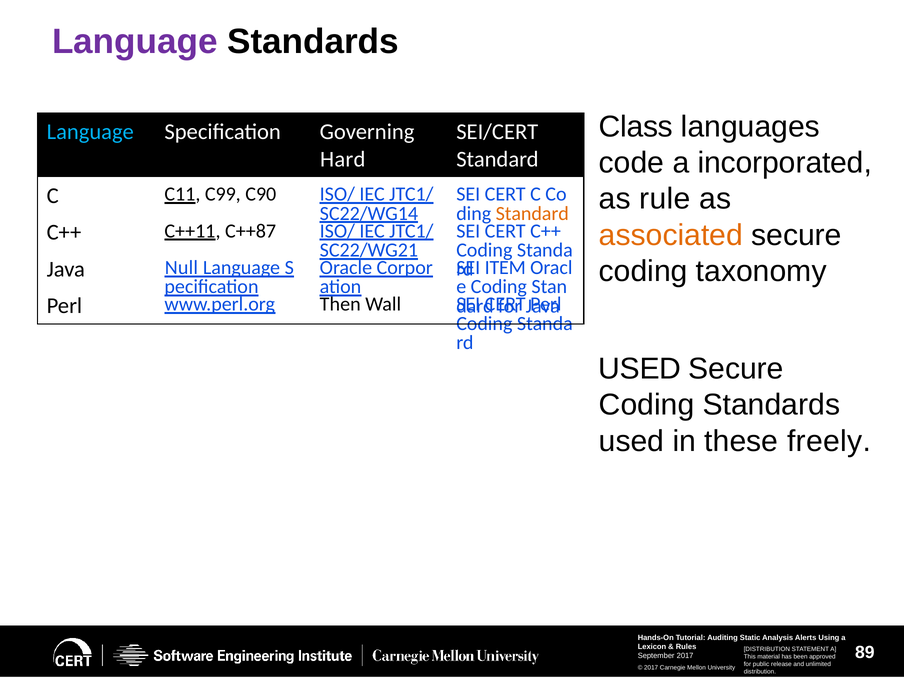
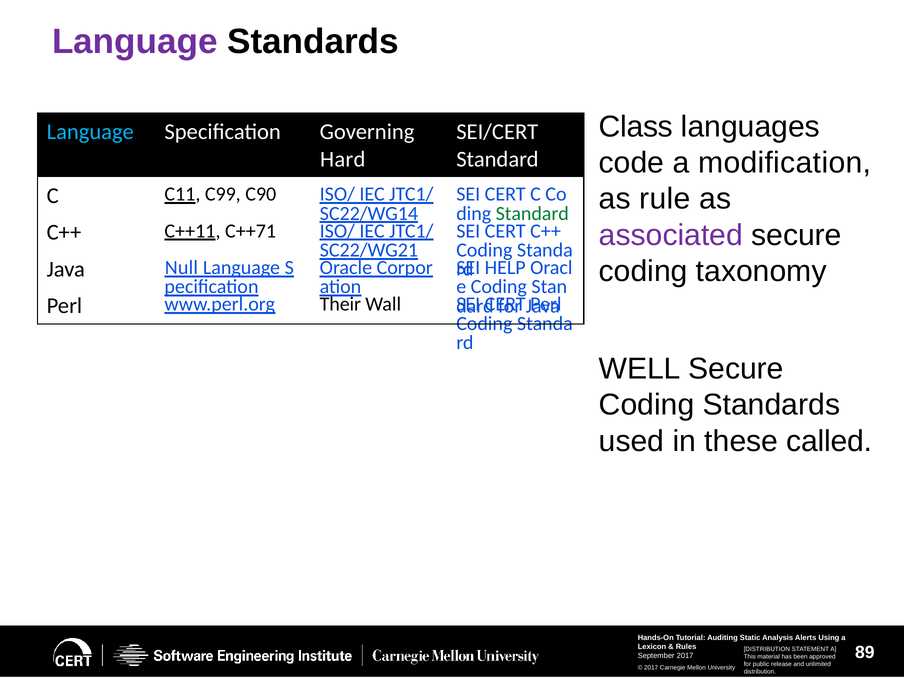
incorporated: incorporated -> modification
Standard at (532, 213) colour: orange -> green
associated colour: orange -> purple
C++87: C++87 -> C++71
ITEM: ITEM -> HELP
Then: Then -> Their
USED at (640, 369): USED -> WELL
freely: freely -> called
